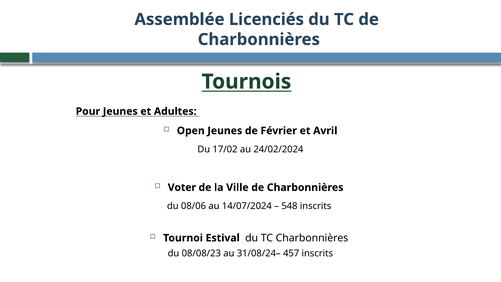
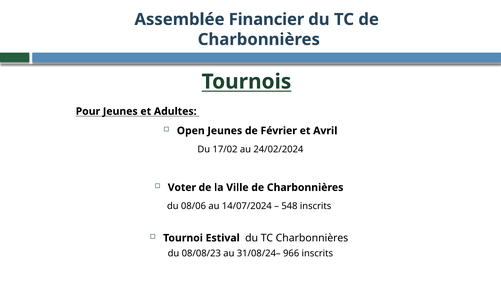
Licenciés: Licenciés -> Financier
457: 457 -> 966
